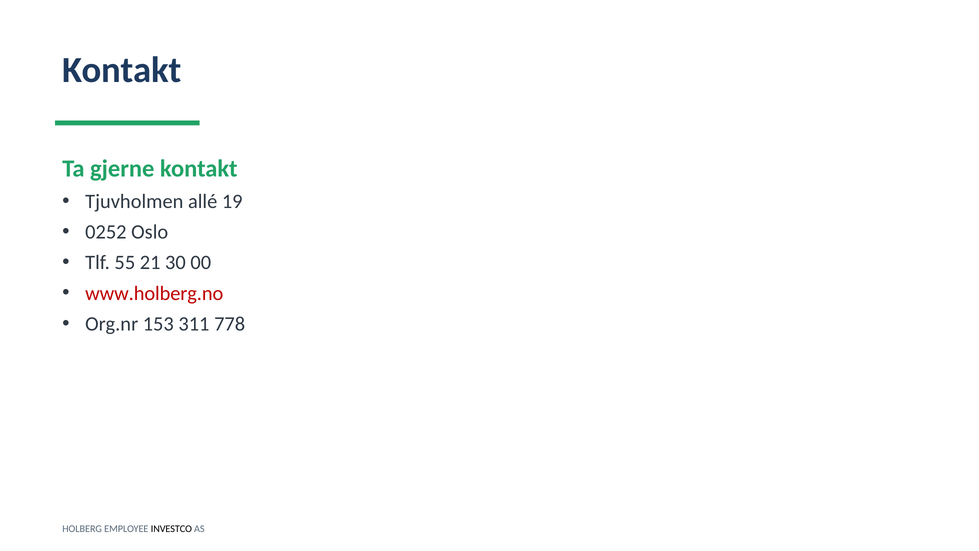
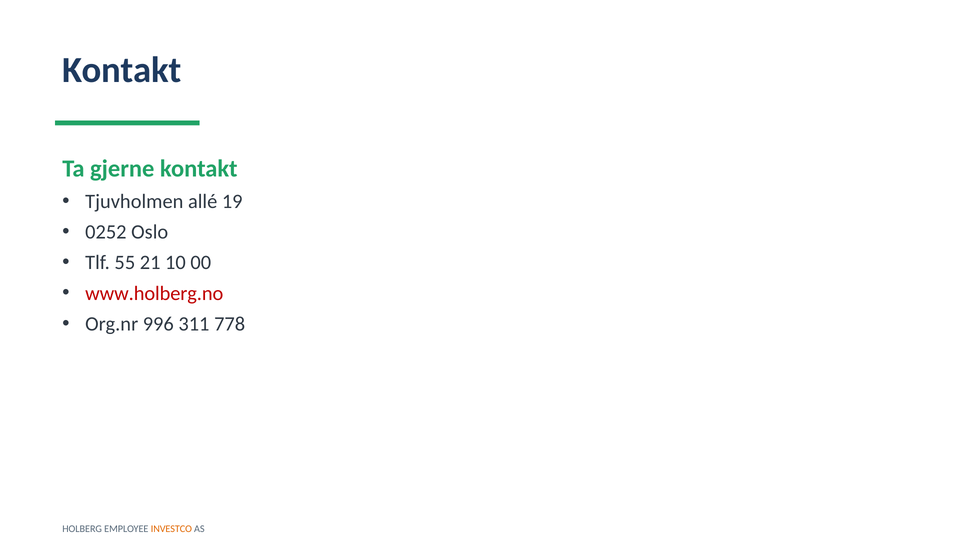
30: 30 -> 10
153: 153 -> 996
INVESTCO colour: black -> orange
